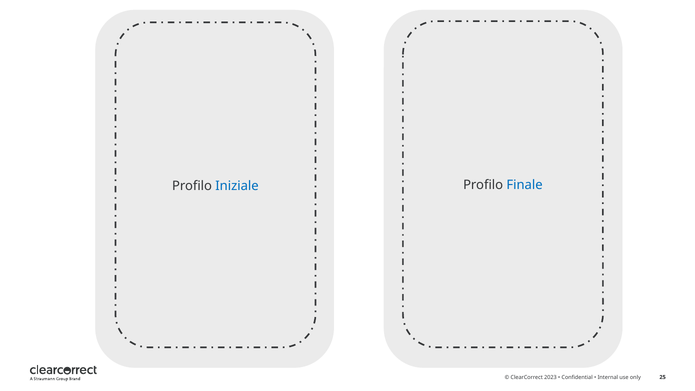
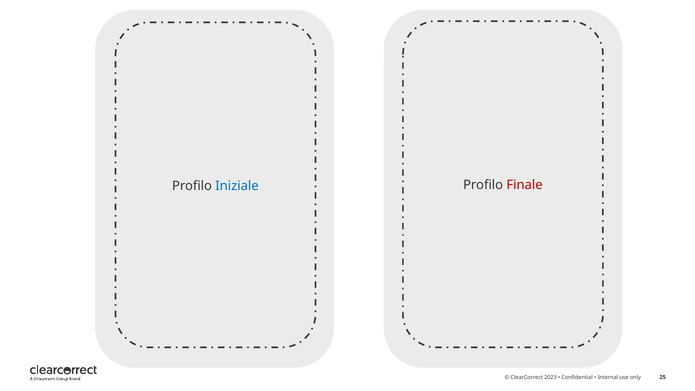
Finale colour: blue -> red
